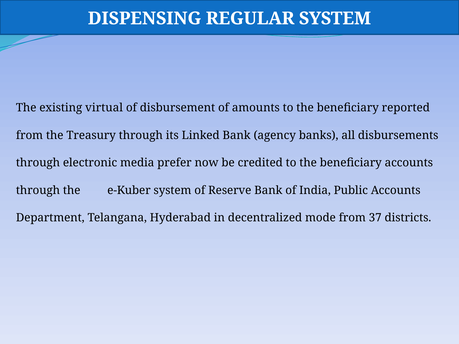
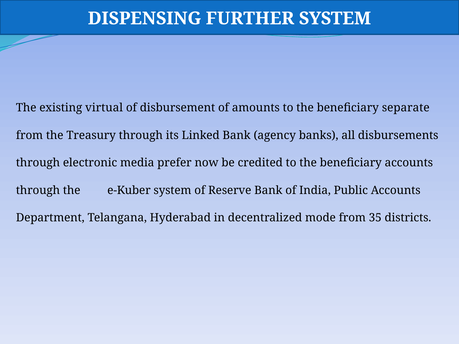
REGULAR: REGULAR -> FURTHER
reported: reported -> separate
37: 37 -> 35
